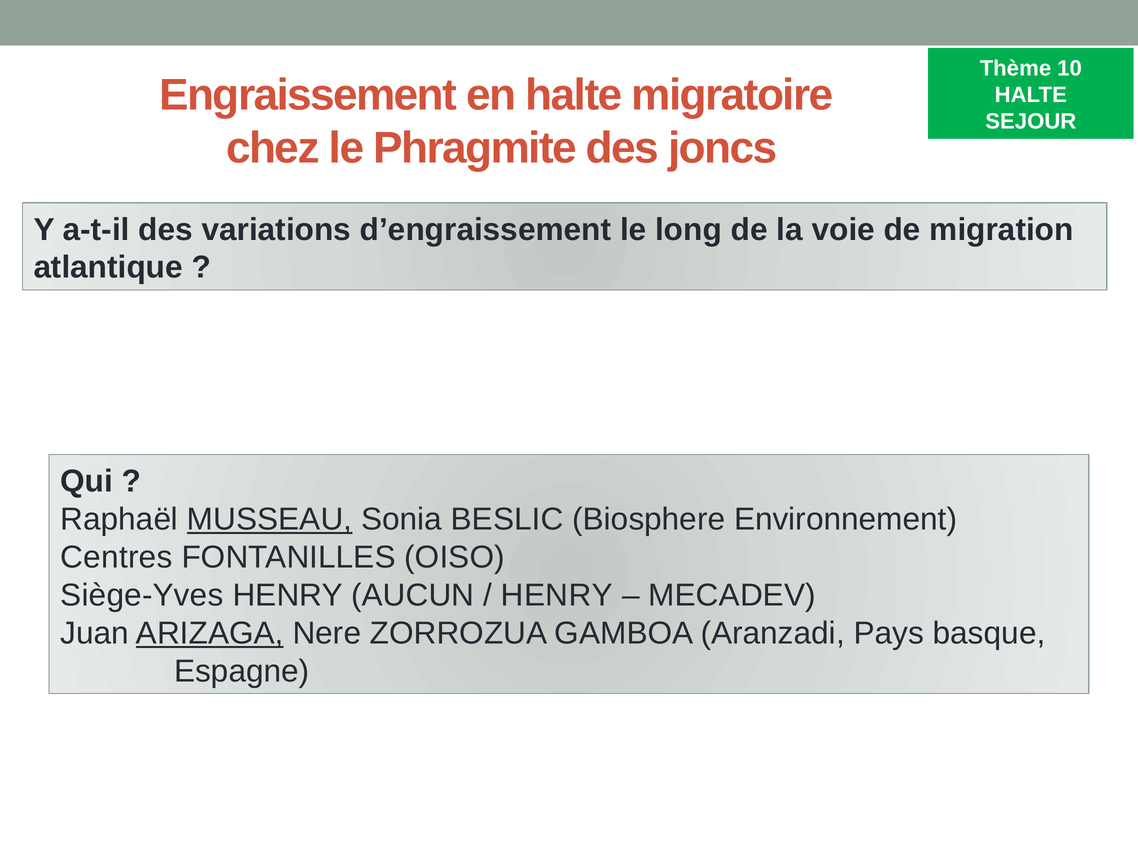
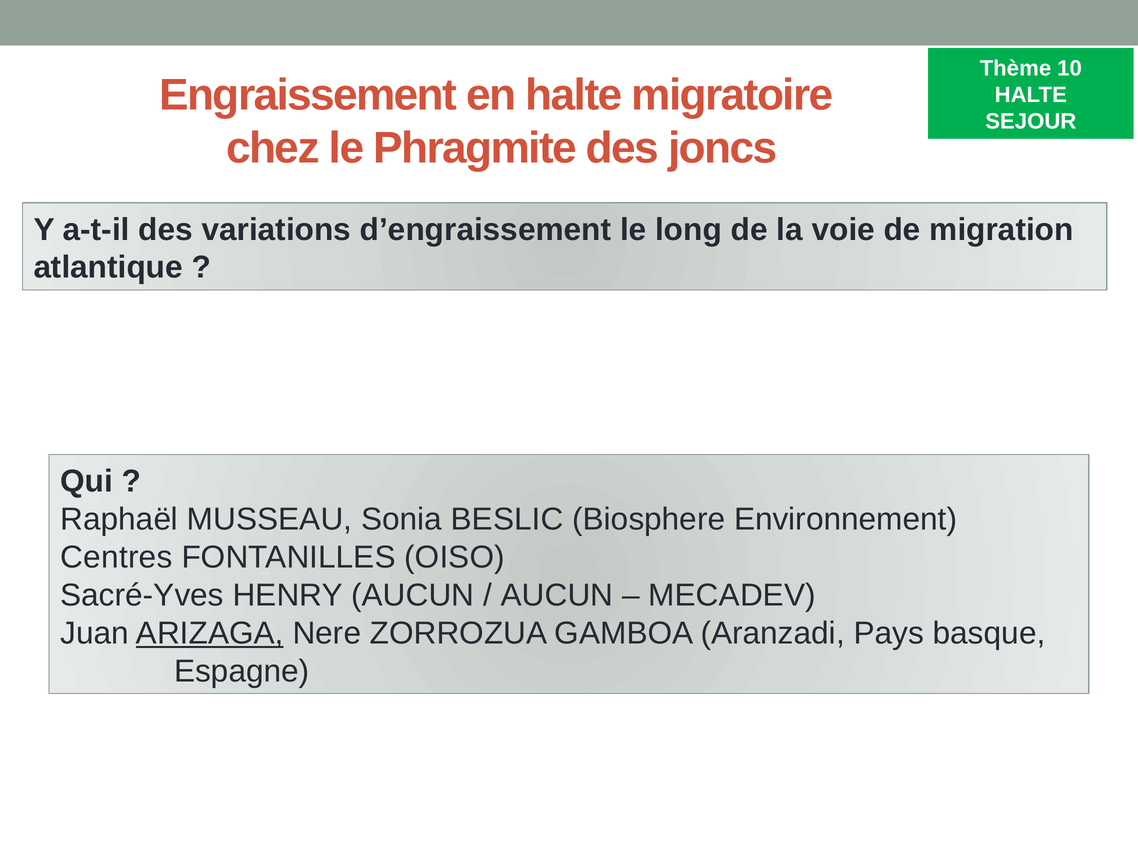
MUSSEAU underline: present -> none
Siège-Yves: Siège-Yves -> Sacré-Yves
HENRY at (557, 595): HENRY -> AUCUN
